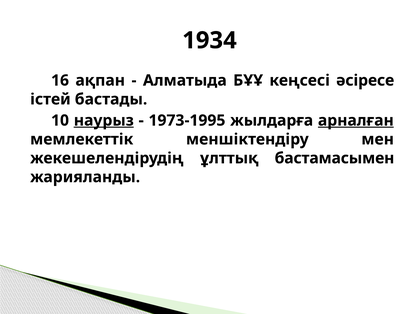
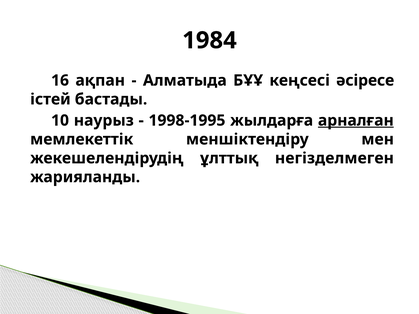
1934: 1934 -> 1984
наурыз underline: present -> none
1973-1995: 1973-1995 -> 1998-1995
бастамасымен: бастамасымен -> негізделмеген
